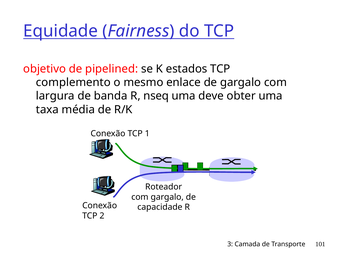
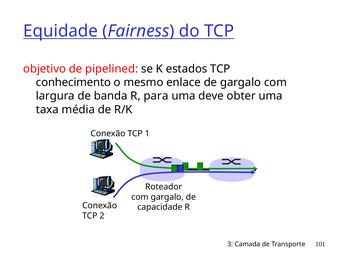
complemento: complemento -> conhecimento
nseq: nseq -> para
